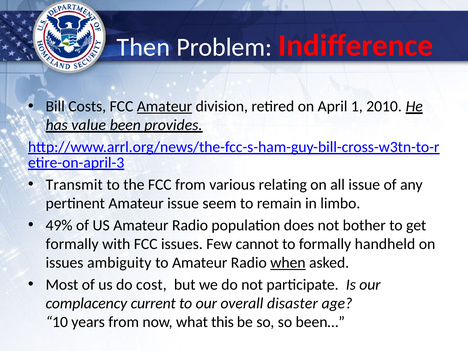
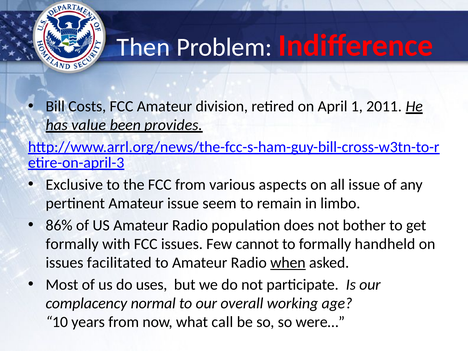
Amateur at (164, 106) underline: present -> none
2010: 2010 -> 2011
Transmit: Transmit -> Exclusive
relating: relating -> aspects
49%: 49% -> 86%
ambiguity: ambiguity -> facilitated
cost: cost -> uses
current: current -> normal
disaster: disaster -> working
this: this -> call
been…: been… -> were…
